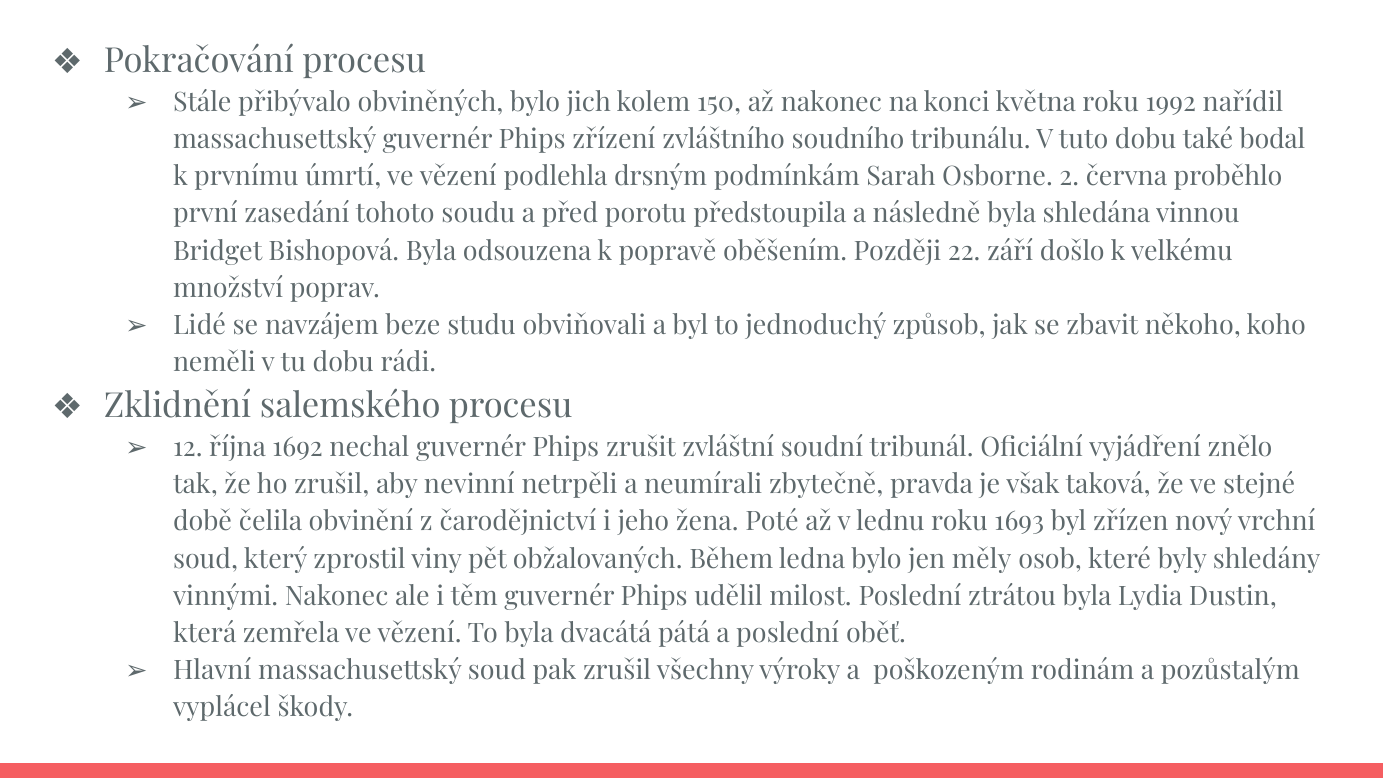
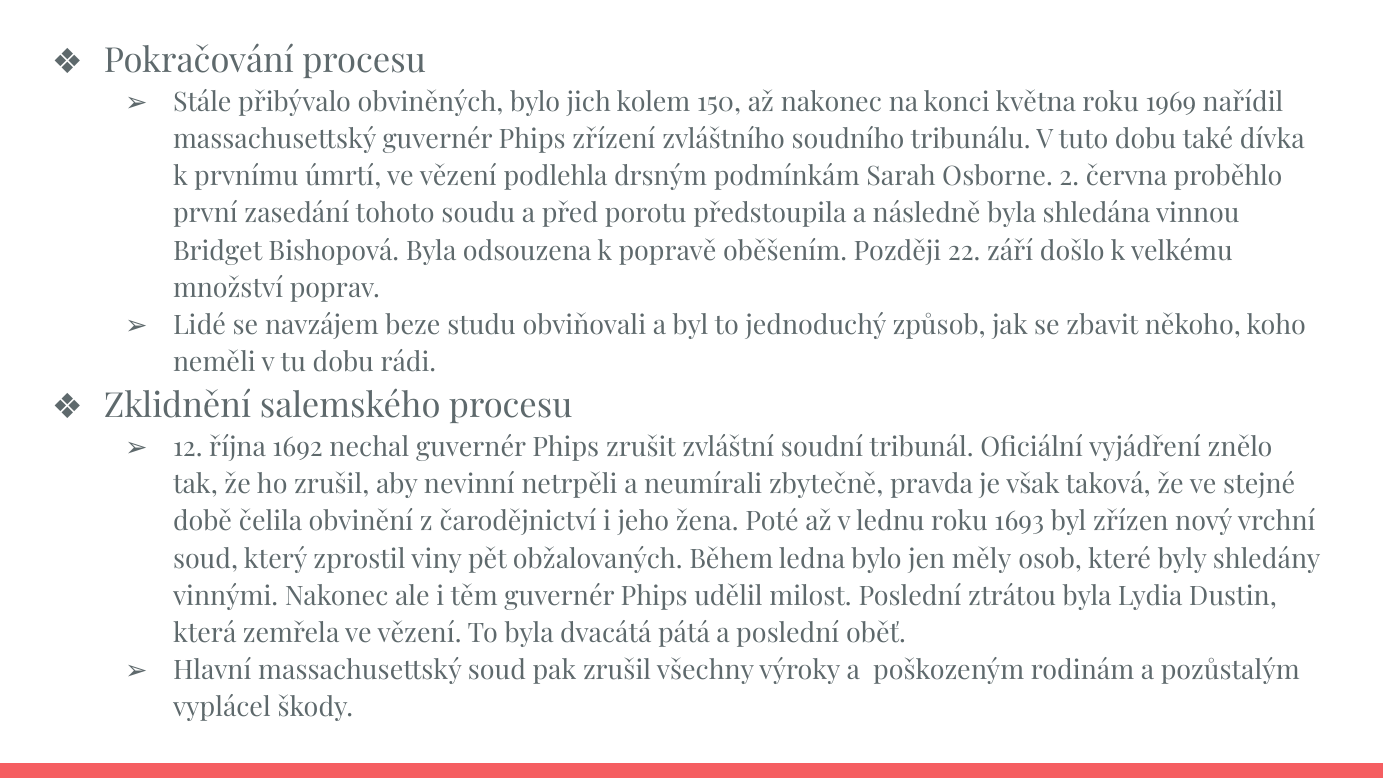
1992: 1992 -> 1969
bodal: bodal -> dívka
